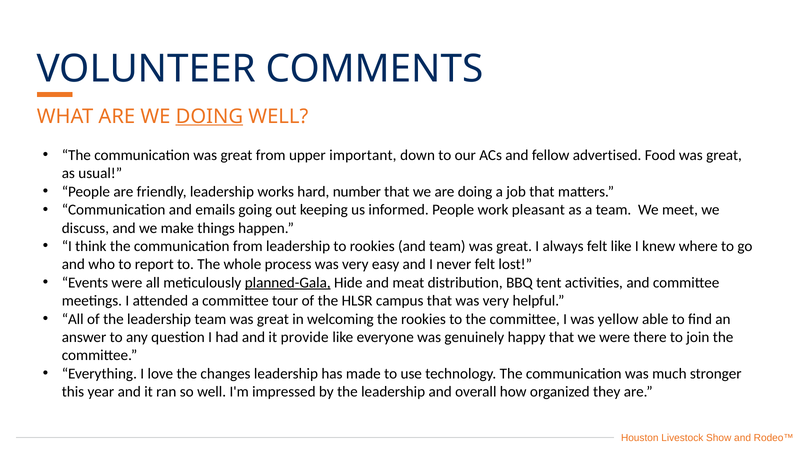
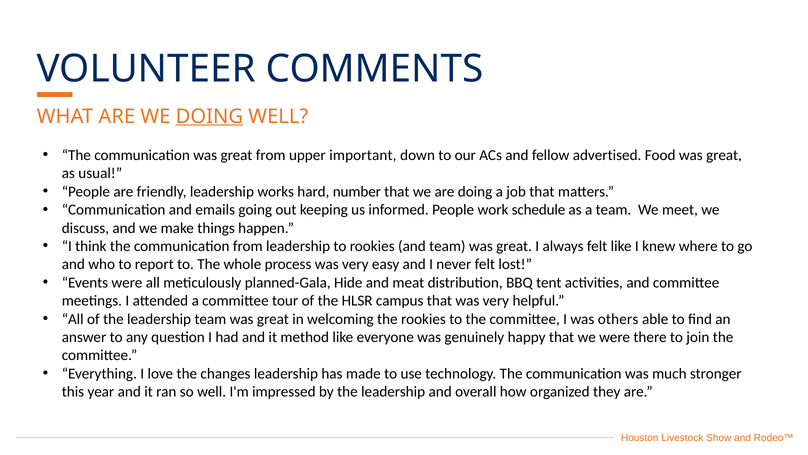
pleasant: pleasant -> schedule
planned-Gala underline: present -> none
yellow: yellow -> others
provide: provide -> method
